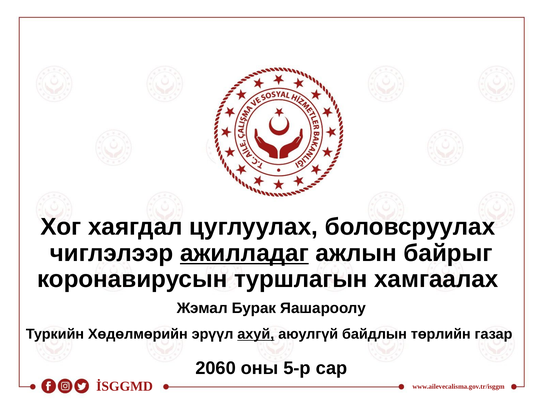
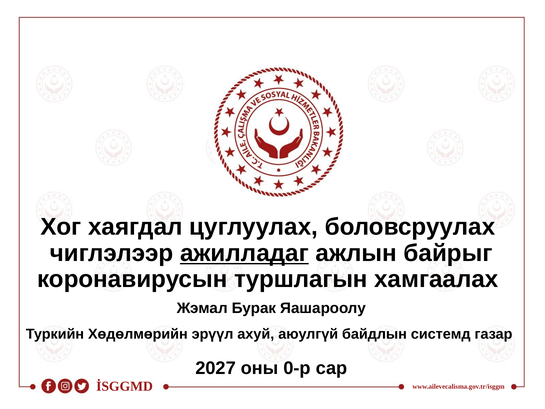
ахуй underline: present -> none
төрлийн: төрлийн -> системд
2060: 2060 -> 2027
5-р: 5-р -> 0-р
